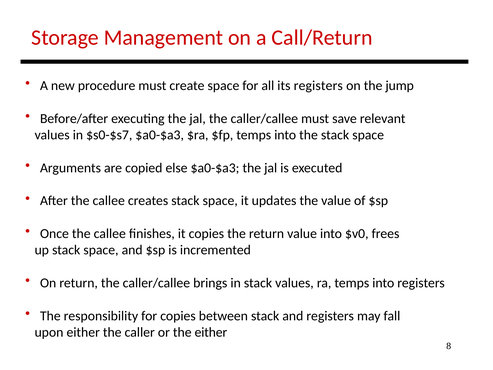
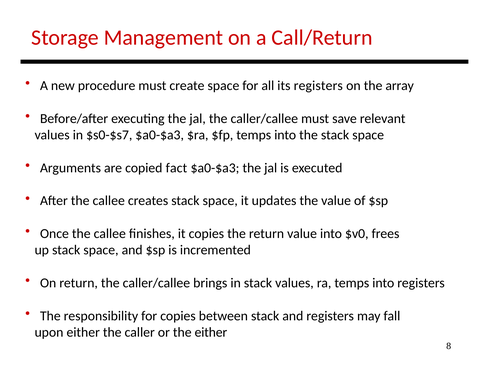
jump: jump -> array
else: else -> fact
